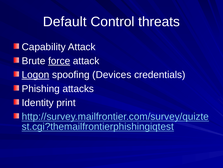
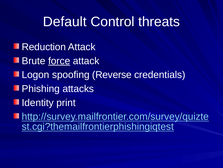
Capability: Capability -> Reduction
Logon underline: present -> none
Devices: Devices -> Reverse
